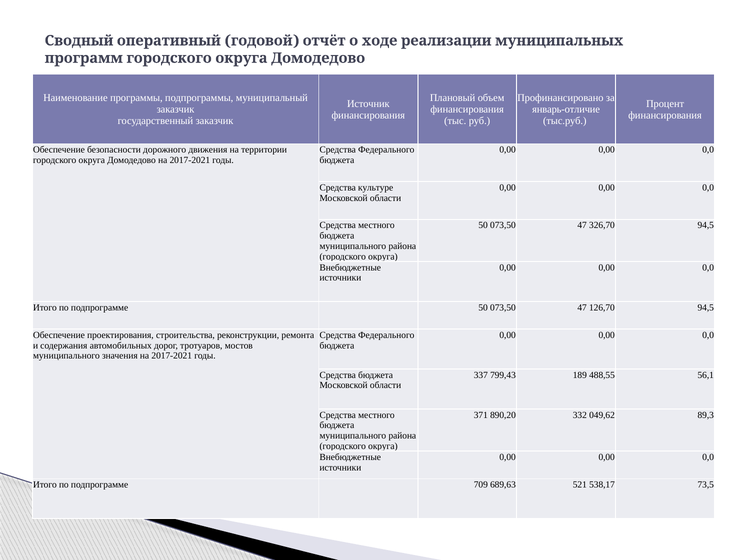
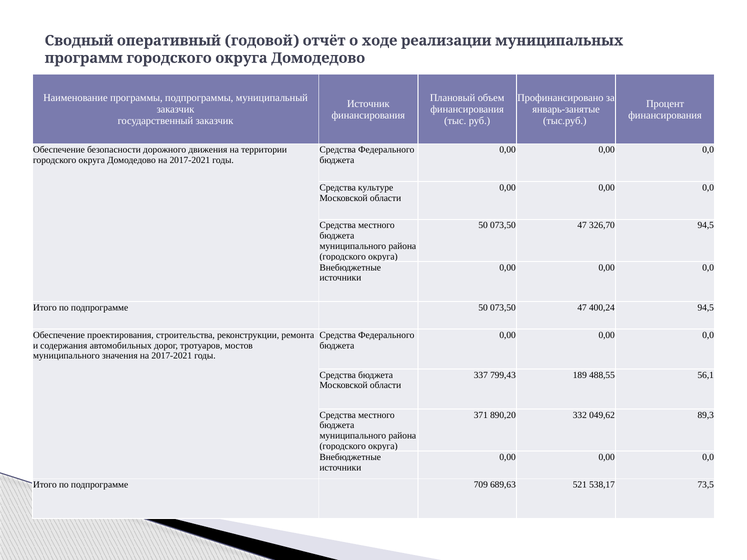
январь-отличие: январь-отличие -> январь-занятые
126,70: 126,70 -> 400,24
